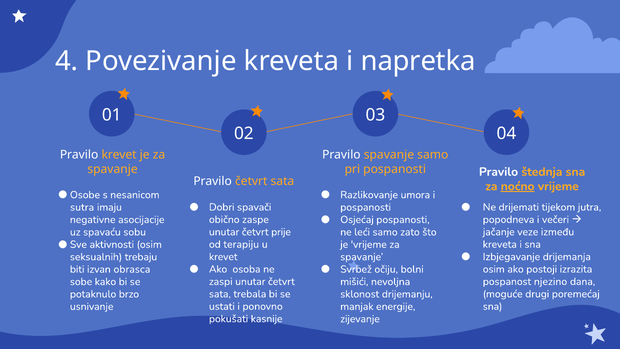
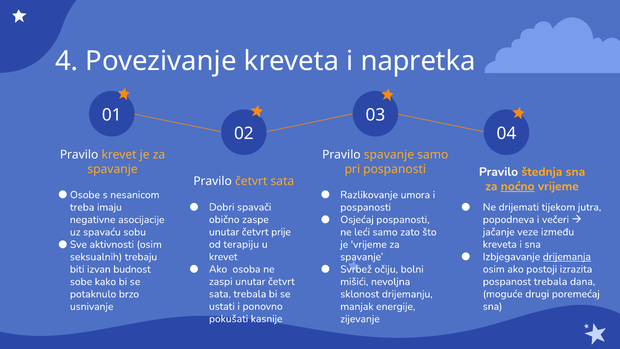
sutra: sutra -> treba
drijemanja underline: none -> present
obrasca: obrasca -> budnost
pospanost njezino: njezino -> trebala
